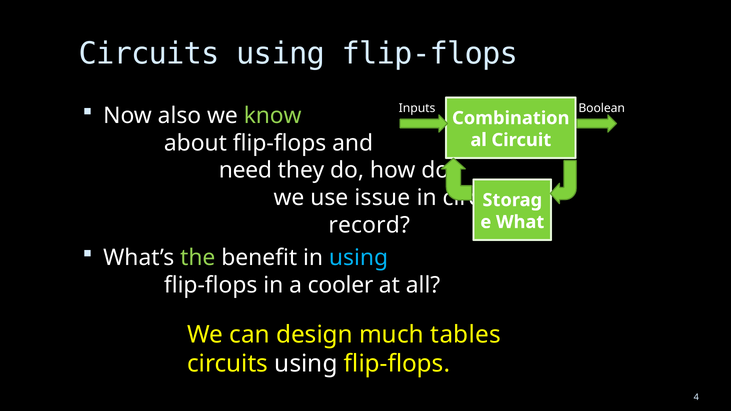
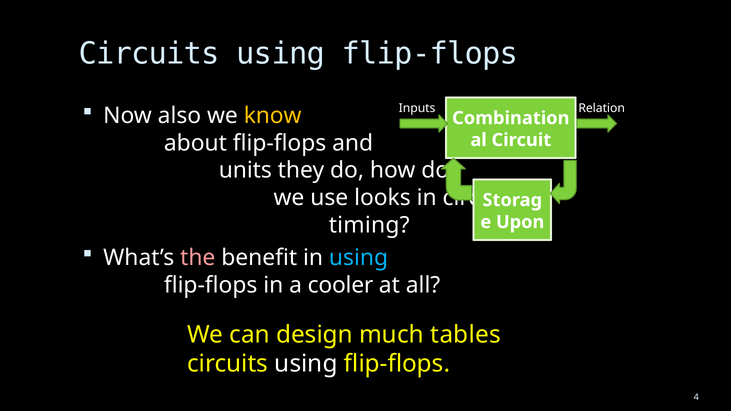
know colour: light green -> yellow
Boolean: Boolean -> Relation
need: need -> units
issue: issue -> looks
record: record -> timing
What: What -> Upon
the colour: light green -> pink
